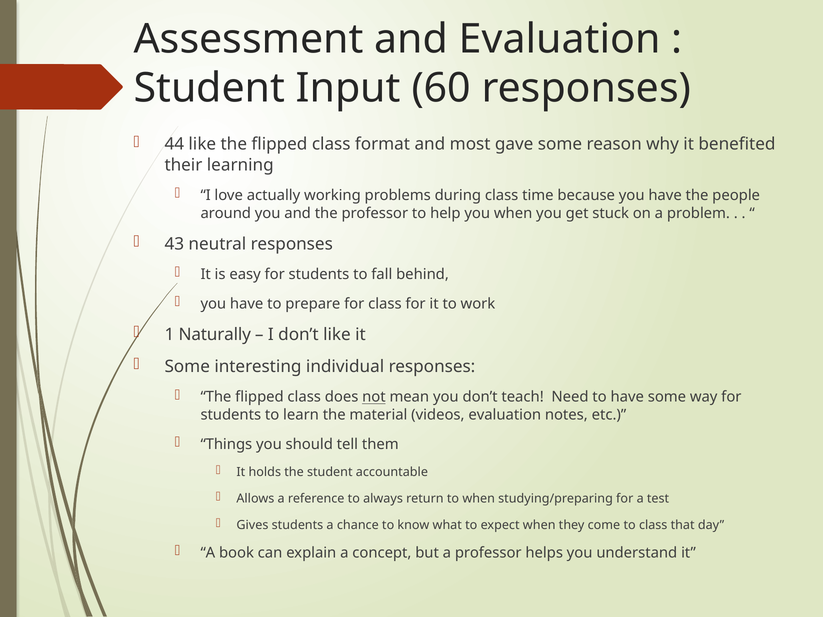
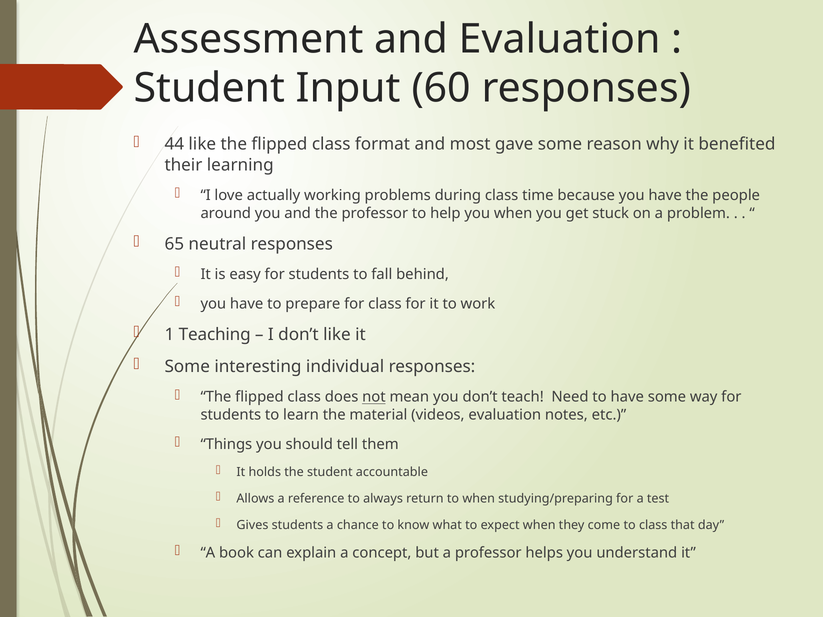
43: 43 -> 65
Naturally: Naturally -> Teaching
